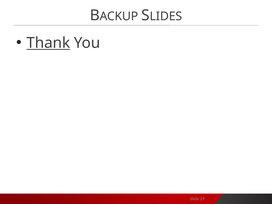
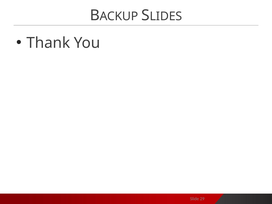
Thank underline: present -> none
